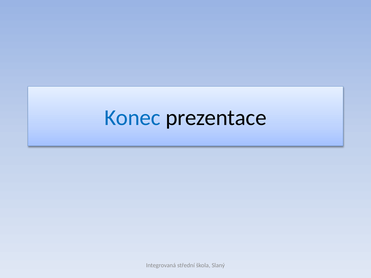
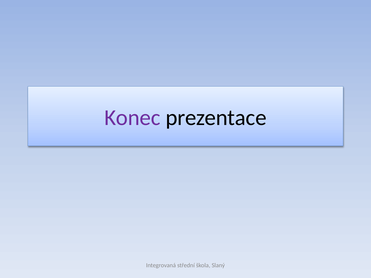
Konec colour: blue -> purple
